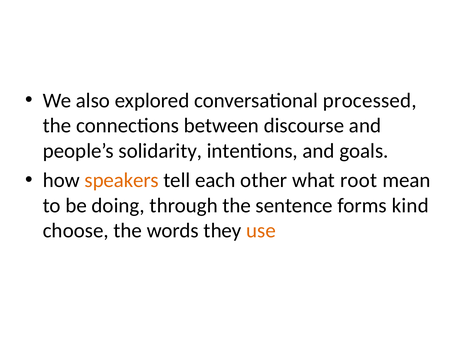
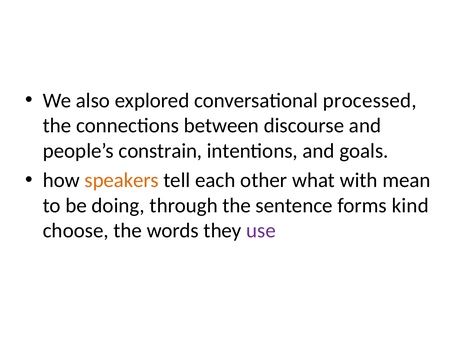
solidarity: solidarity -> constrain
root: root -> with
use colour: orange -> purple
